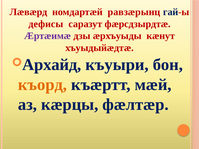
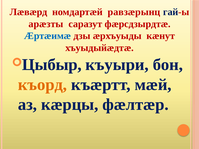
дефисы: дефисы -> арæзты
Æртæимæ colour: purple -> blue
Архайд: Архайд -> Цыбыр
